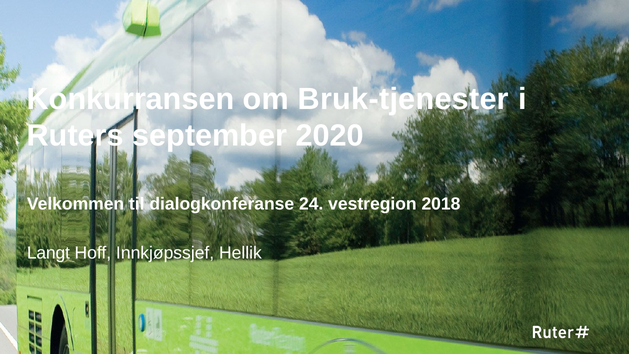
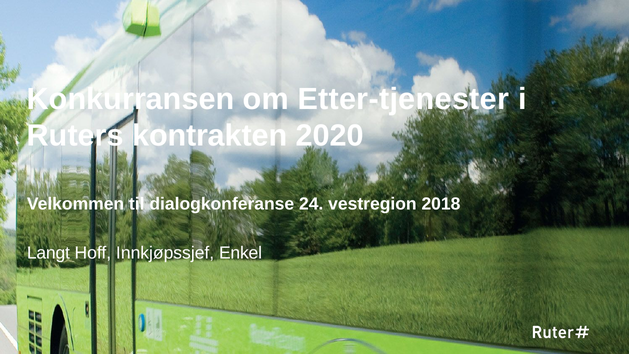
Bruk-tjenester: Bruk-tjenester -> Etter-tjenester
september: september -> kontrakten
Hellik: Hellik -> Enkel
